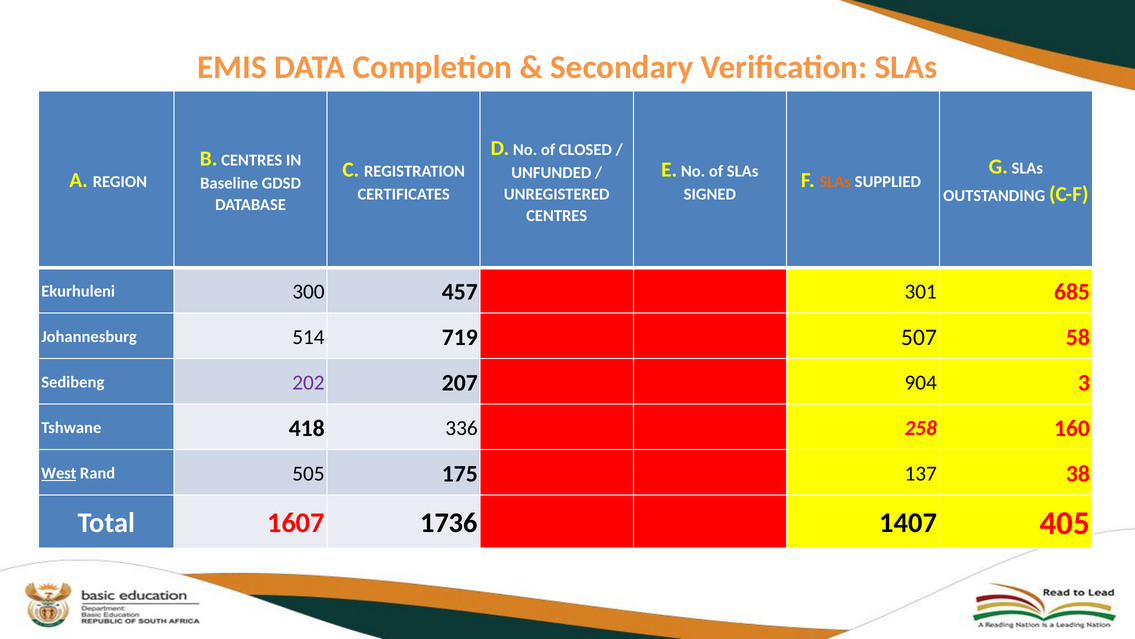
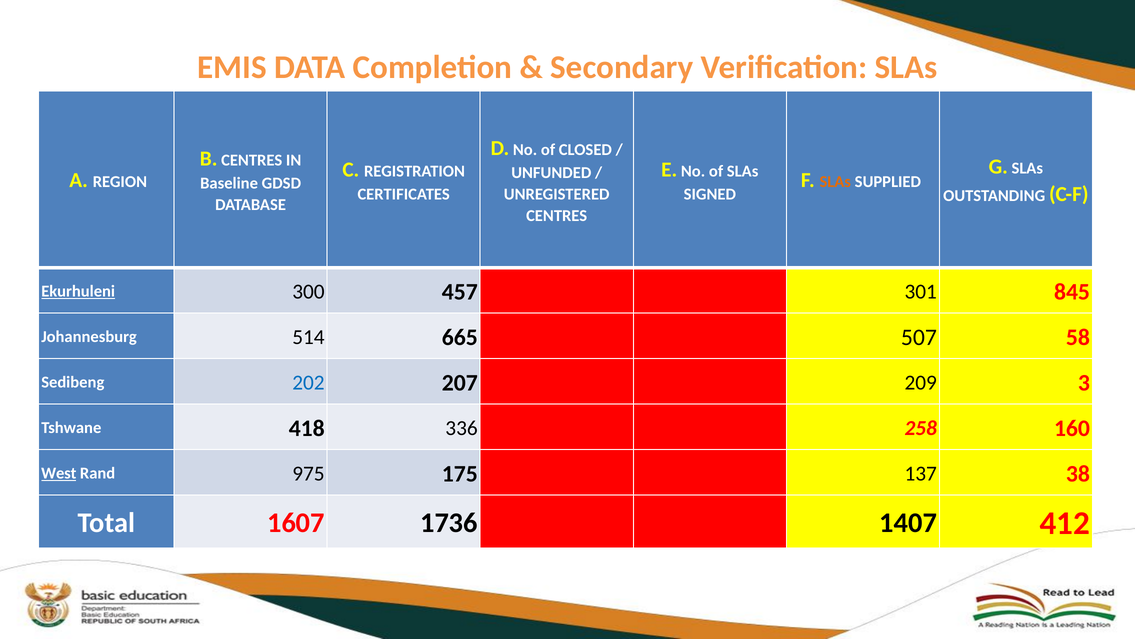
Ekurhuleni underline: none -> present
685: 685 -> 845
719: 719 -> 665
202 colour: purple -> blue
904: 904 -> 209
505: 505 -> 975
405: 405 -> 412
